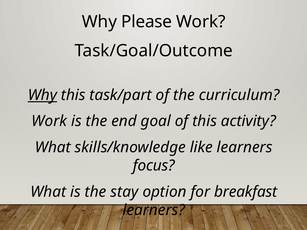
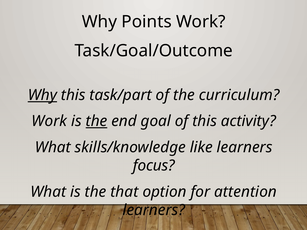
Please: Please -> Points
the at (97, 121) underline: none -> present
stay: stay -> that
breakfast: breakfast -> attention
